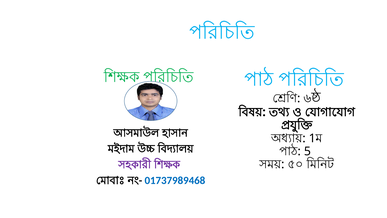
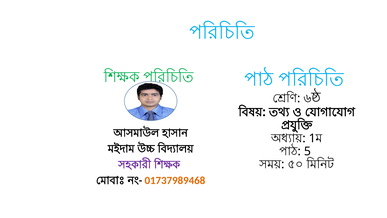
01737989468 colour: blue -> orange
